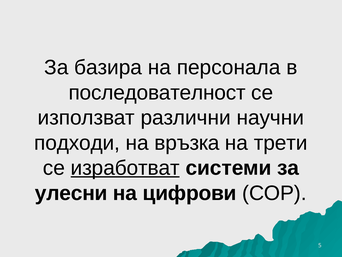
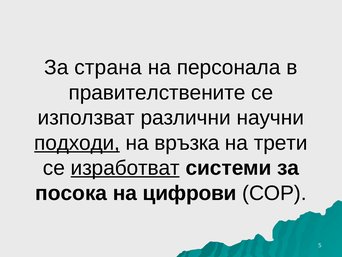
базира: базира -> страна
последователност: последователност -> правителствените
подходи underline: none -> present
улесни: улесни -> посока
